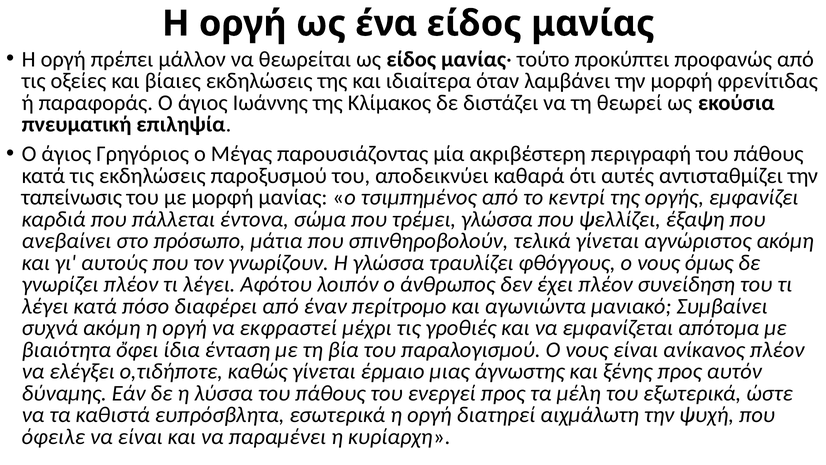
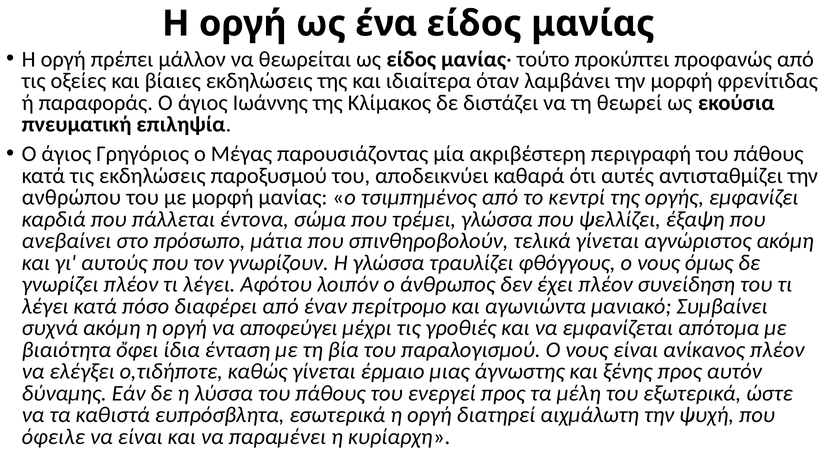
ταπείνωσις: ταπείνωσις -> ανθρώπου
εκφραστεί: εκφραστεί -> αποφεύγει
